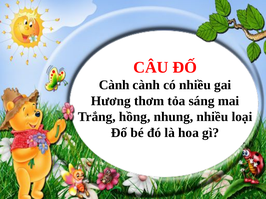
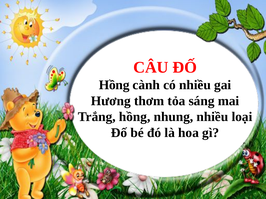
Cành at (114, 85): Cành -> Hồng
